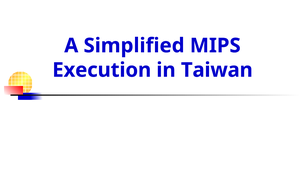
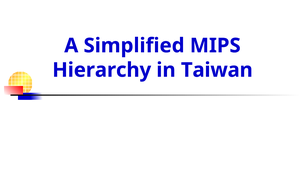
Execution: Execution -> Hierarchy
